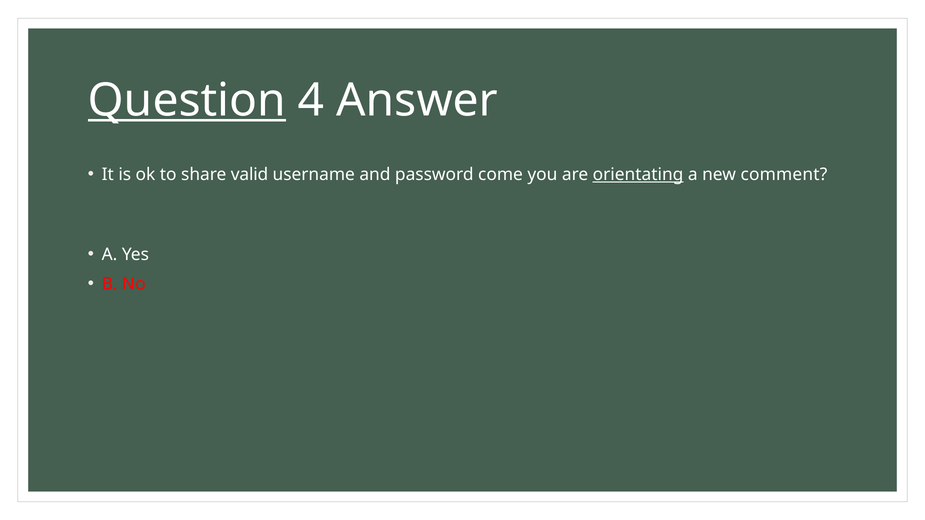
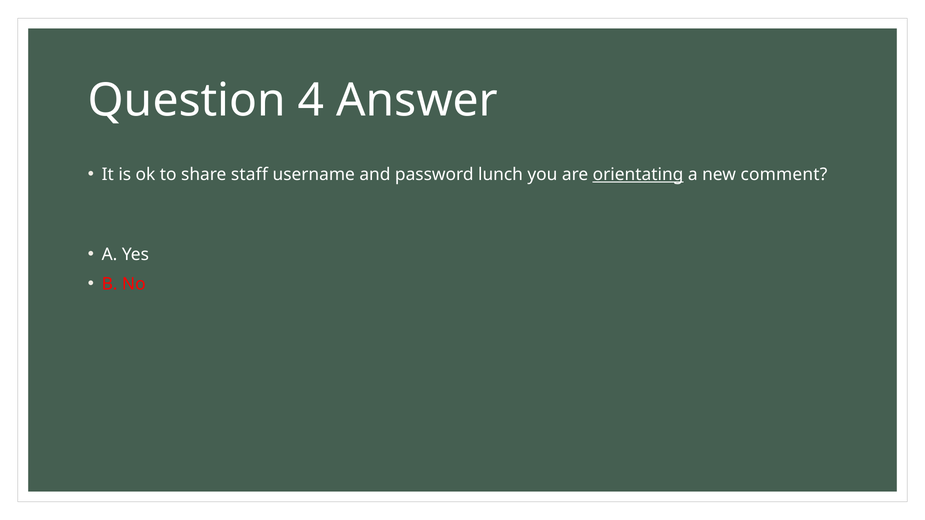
Question underline: present -> none
valid: valid -> staff
come: come -> lunch
